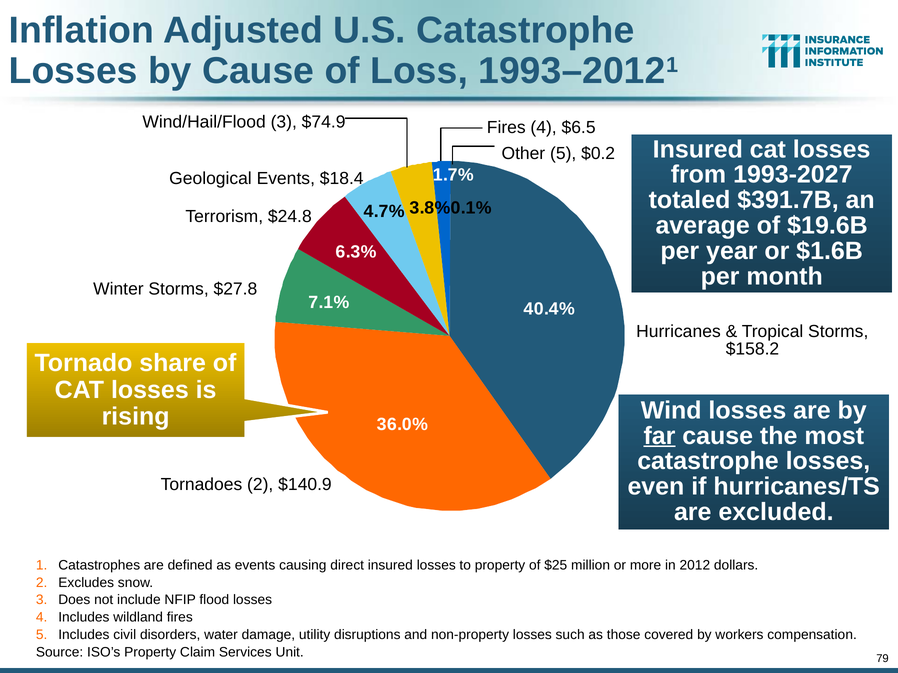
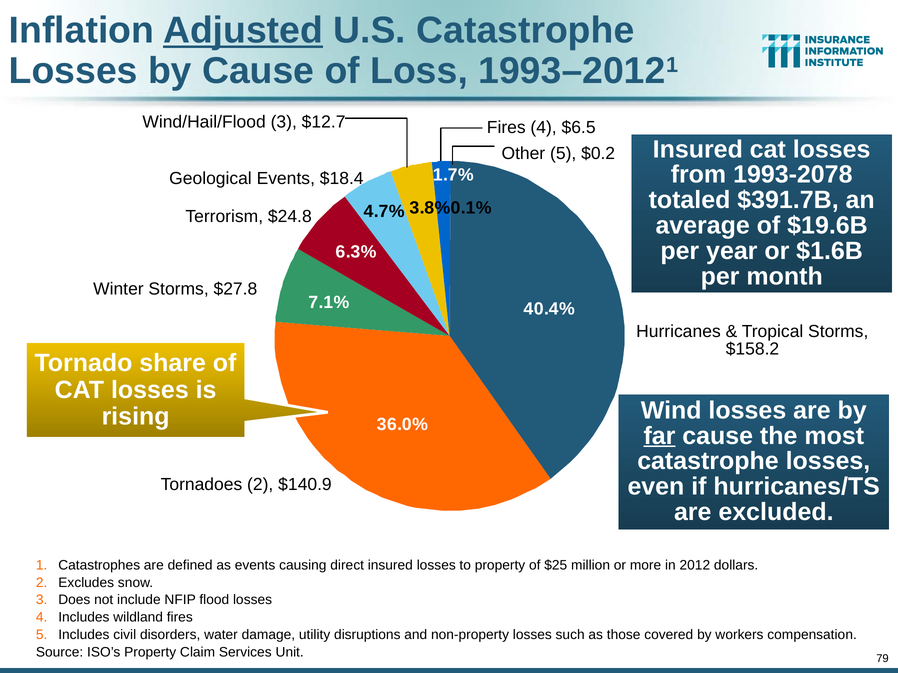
Adjusted underline: none -> present
$74.9: $74.9 -> $12.7
1993-2027: 1993-2027 -> 1993-2078
